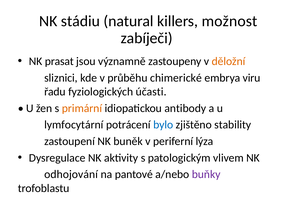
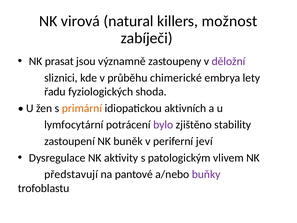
stádiu: stádiu -> virová
děložní colour: orange -> purple
viru: viru -> lety
účasti: účasti -> shoda
antibody: antibody -> aktivních
bylo colour: blue -> purple
lýza: lýza -> jeví
odhojování: odhojování -> představují
